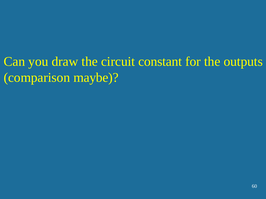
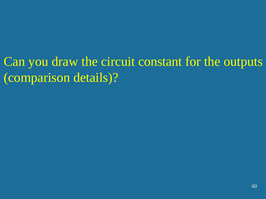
maybe: maybe -> details
